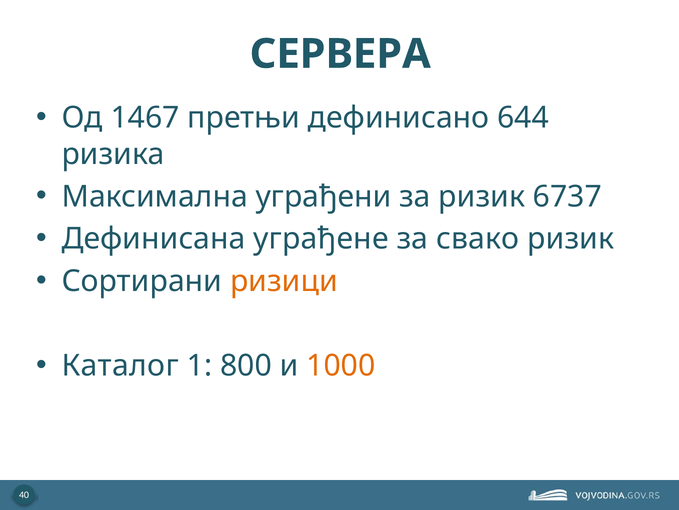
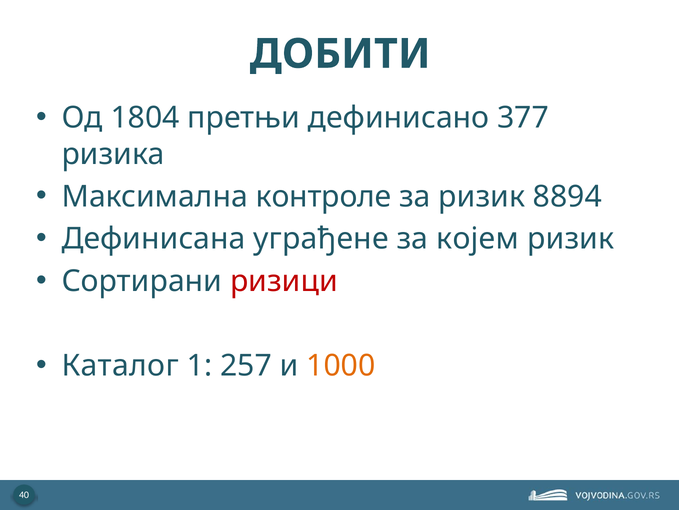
СЕРВЕРА: СЕРВЕРА -> ДОБИТИ
1467: 1467 -> 1804
644: 644 -> 377
уграђени: уграђени -> контроле
6737: 6737 -> 8894
свако: свако -> којем
ризици colour: orange -> red
800: 800 -> 257
